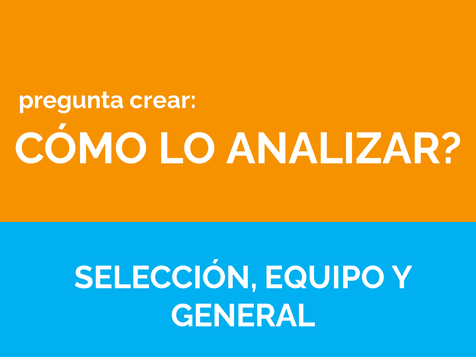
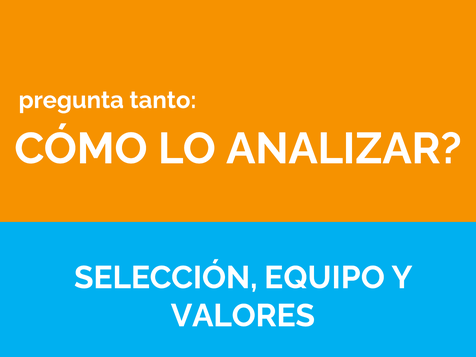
crear: crear -> tanto
GENERAL: GENERAL -> VALORES
